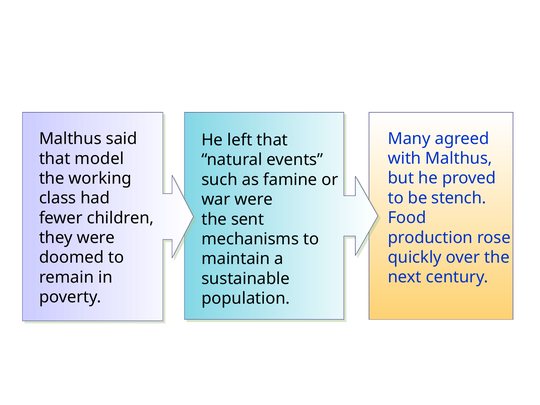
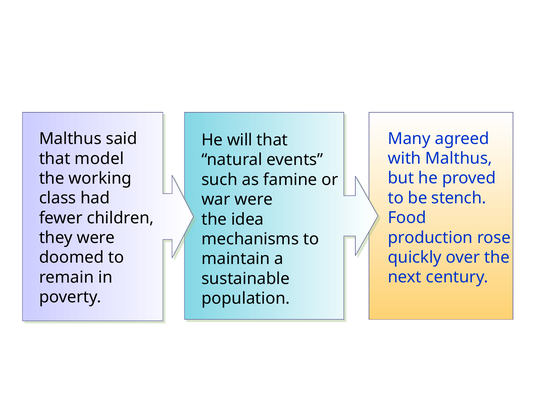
left: left -> will
sent: sent -> idea
